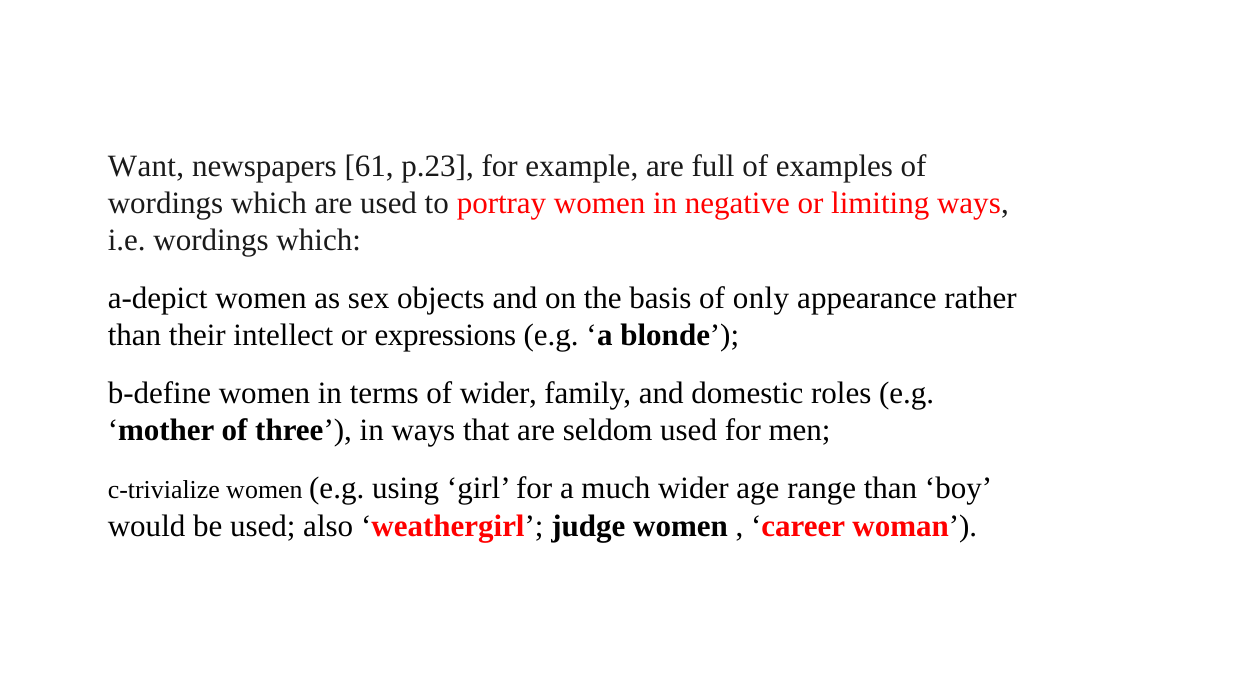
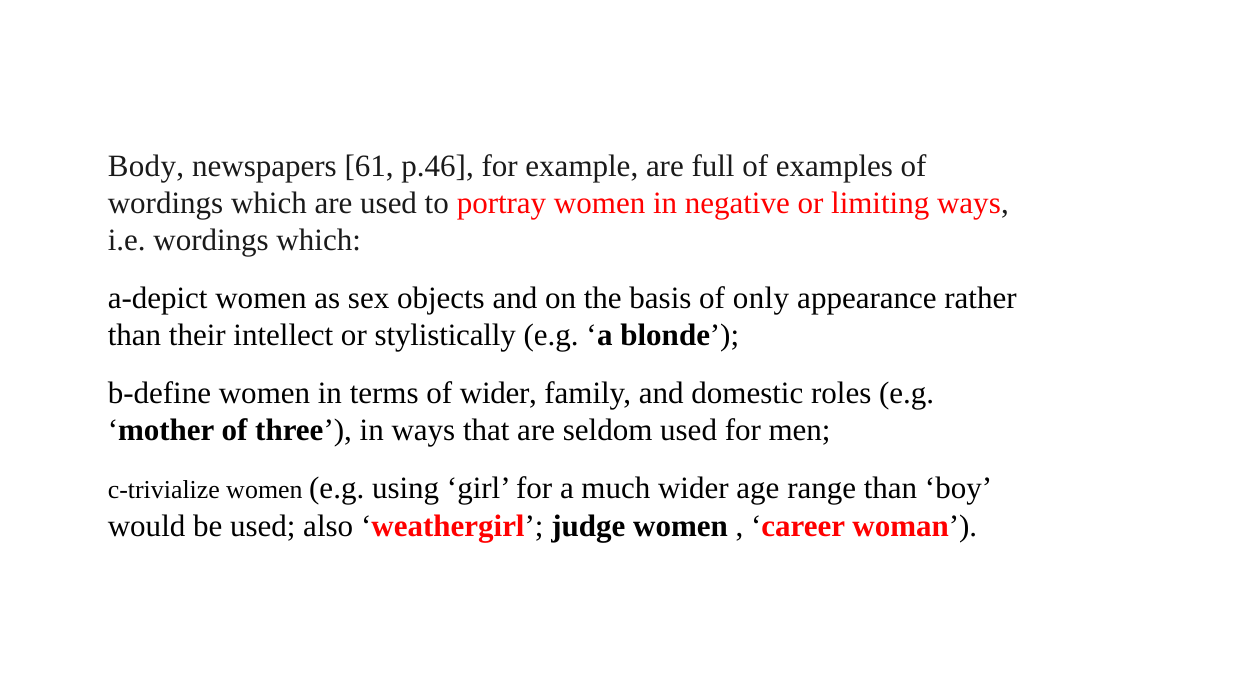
Want: Want -> Body
p.23: p.23 -> p.46
expressions: expressions -> stylistically
